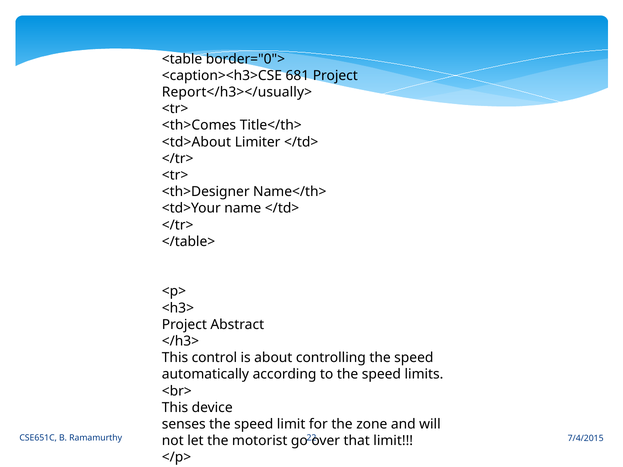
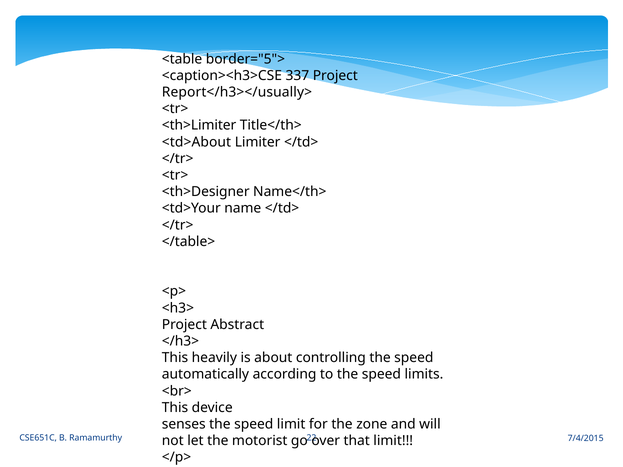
border="0">: border="0"> -> border="5">
681: 681 -> 337
<th>Comes: <th>Comes -> <th>Limiter
control: control -> heavily
